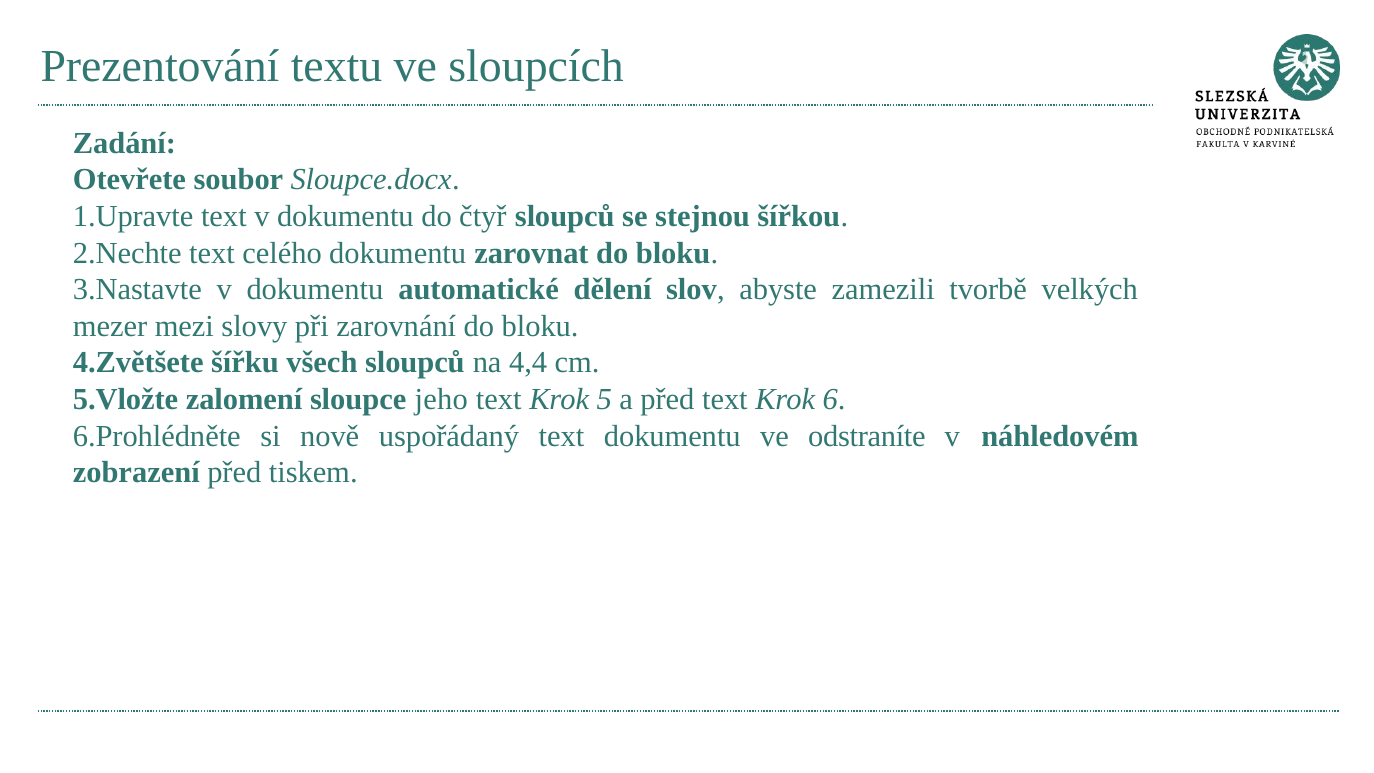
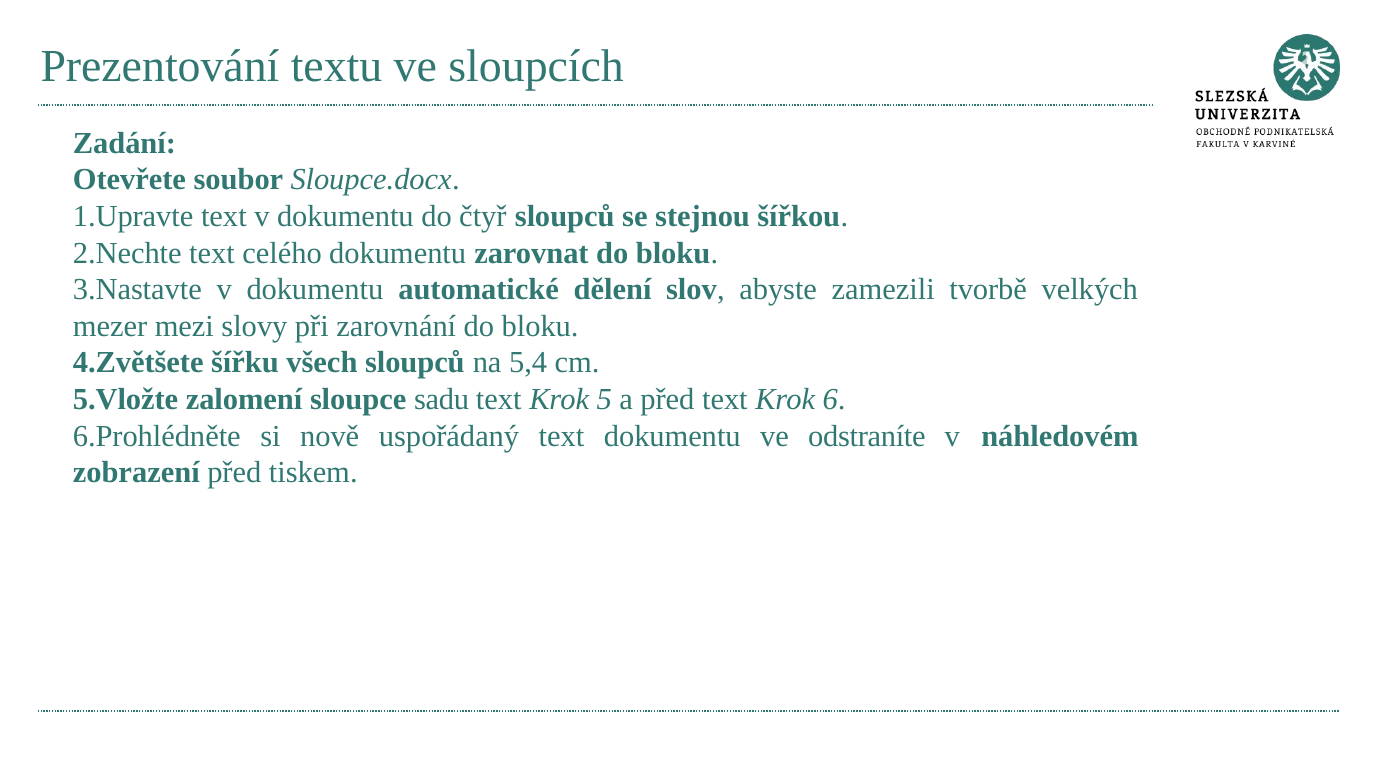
4,4: 4,4 -> 5,4
jeho: jeho -> sadu
